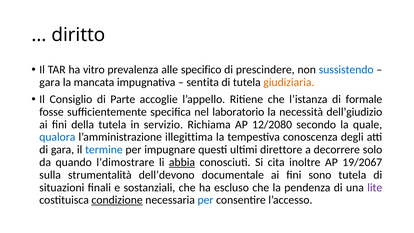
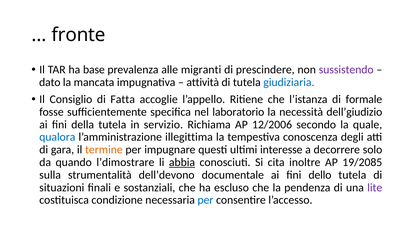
diritto: diritto -> fronte
vitro: vitro -> base
specifico: specifico -> migranti
sussistendo colour: blue -> purple
gara at (50, 82): gara -> dato
sentita: sentita -> attività
giudiziaria colour: orange -> blue
Parte: Parte -> Fatta
12/2080: 12/2080 -> 12/2006
termine colour: blue -> orange
direttore: direttore -> interesse
19/2067: 19/2067 -> 19/2085
sono: sono -> dello
condizione underline: present -> none
